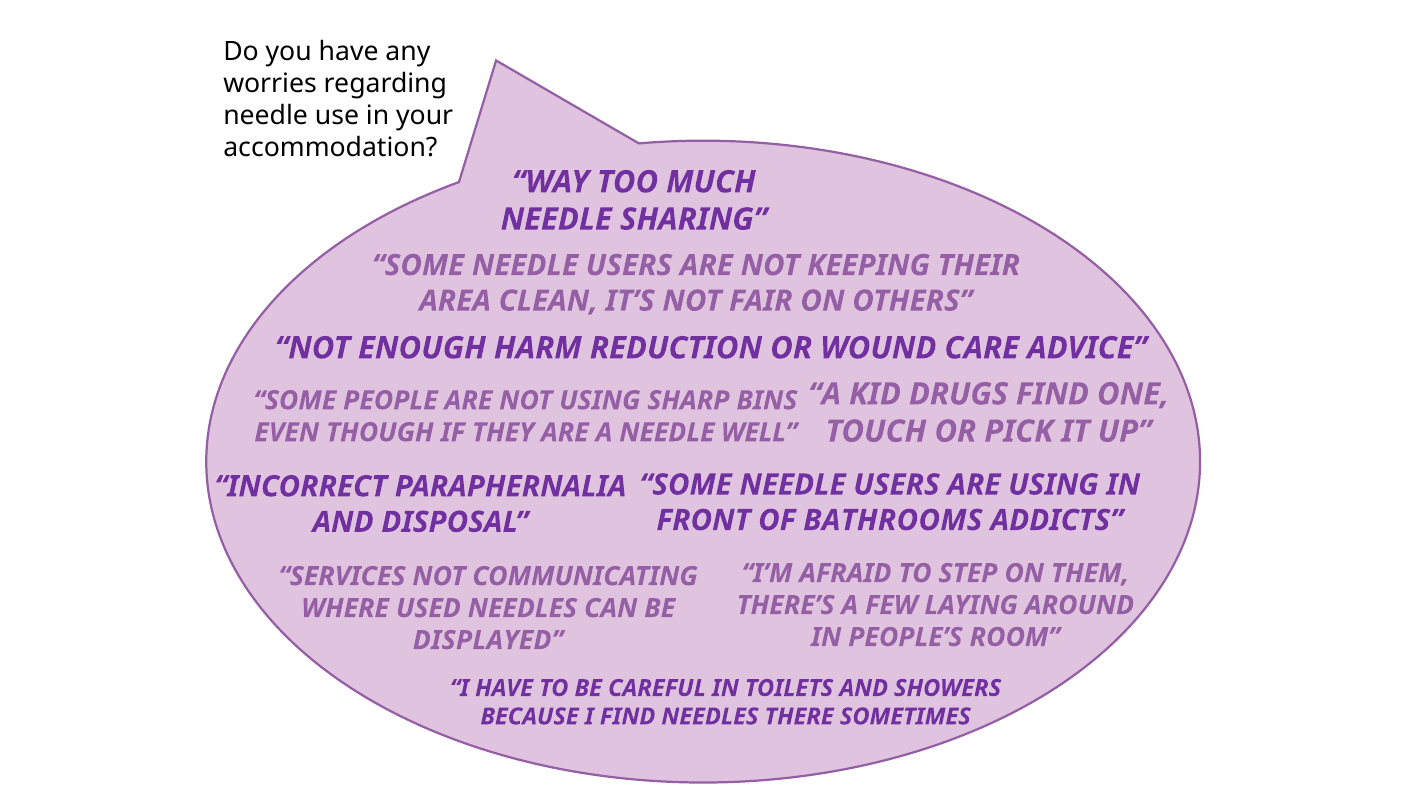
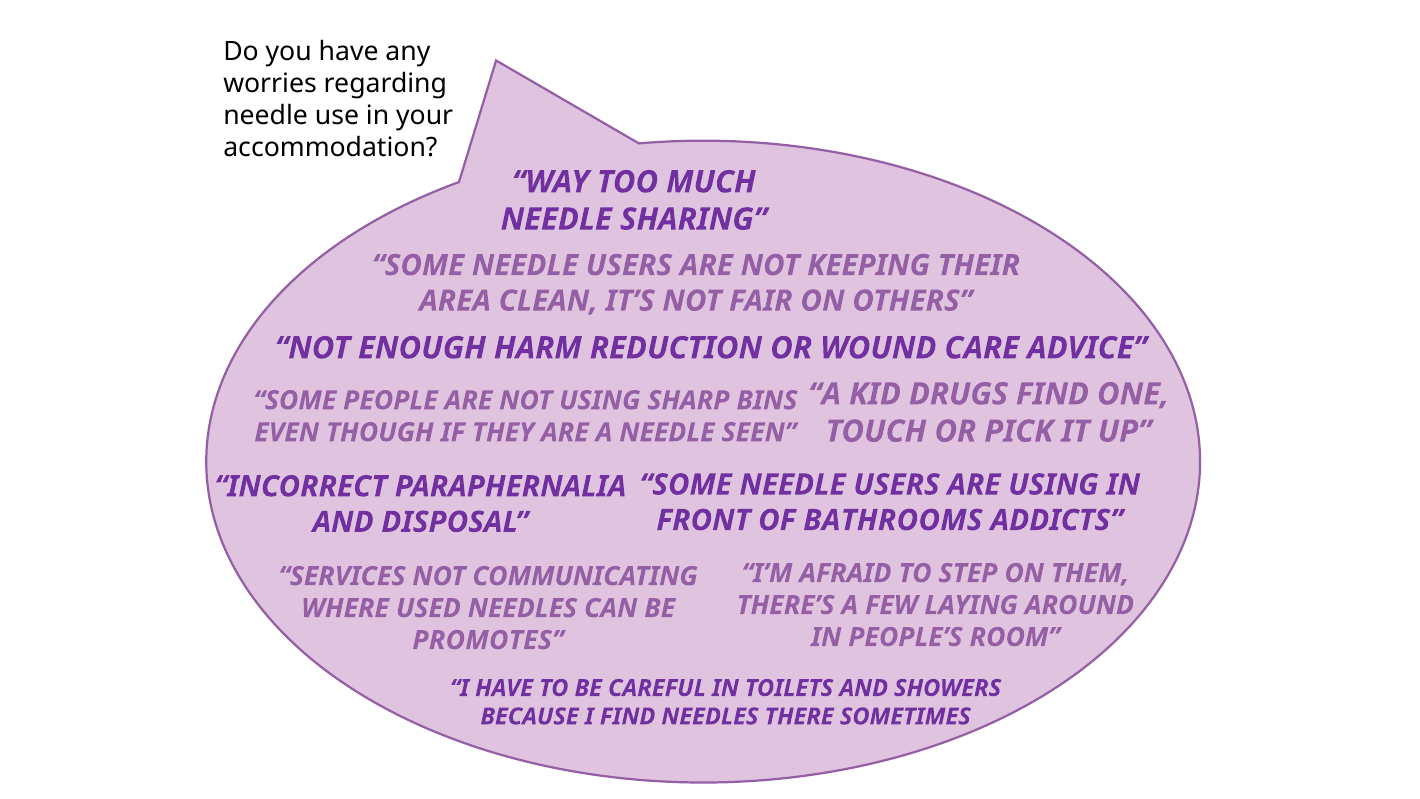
WELL: WELL -> SEEN
DISPLAYED: DISPLAYED -> PROMOTES
